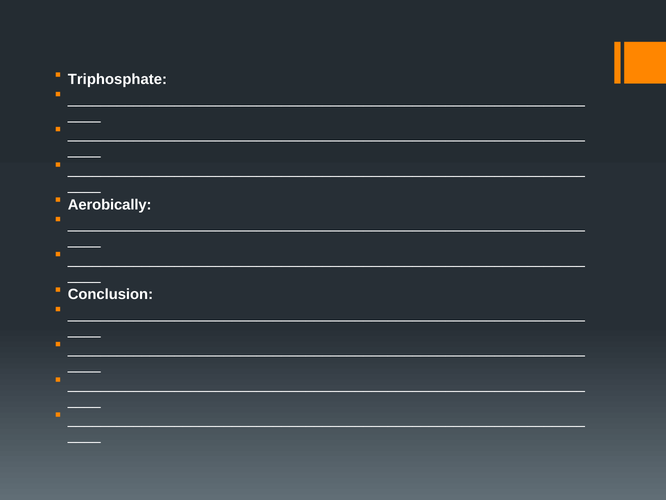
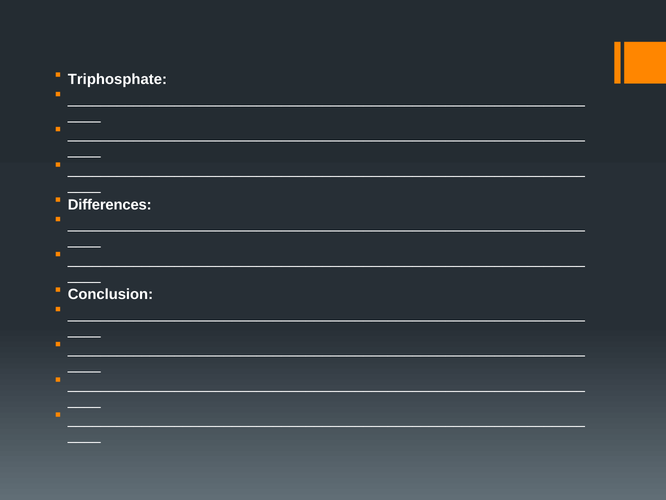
Aerobically: Aerobically -> Differences
